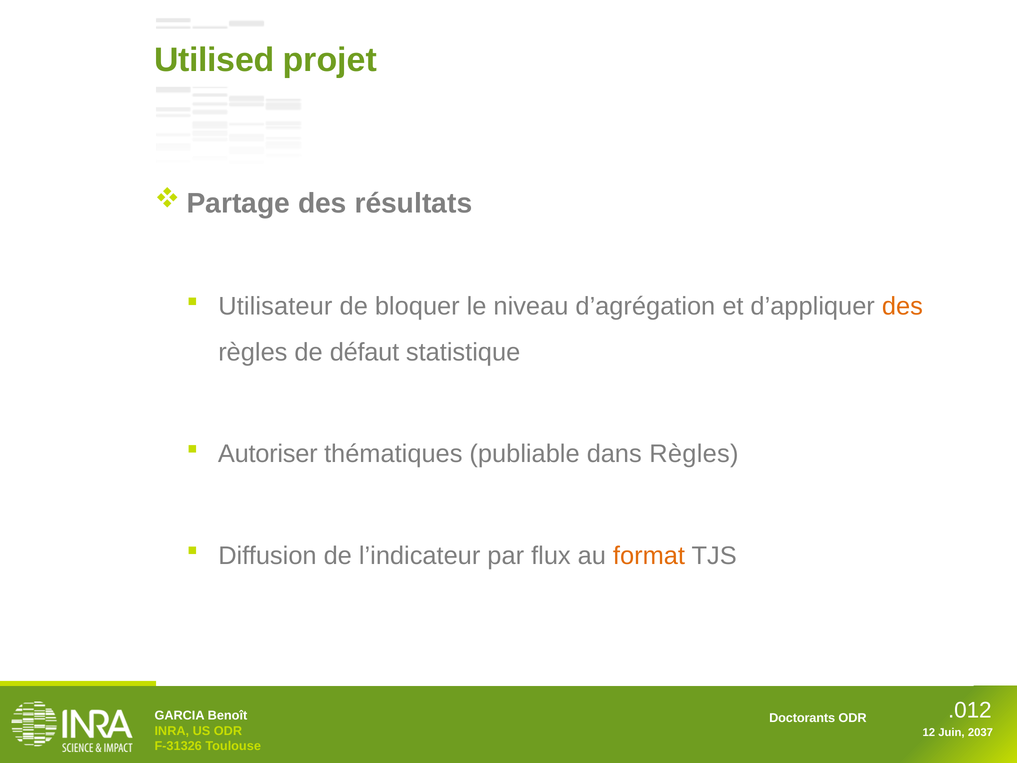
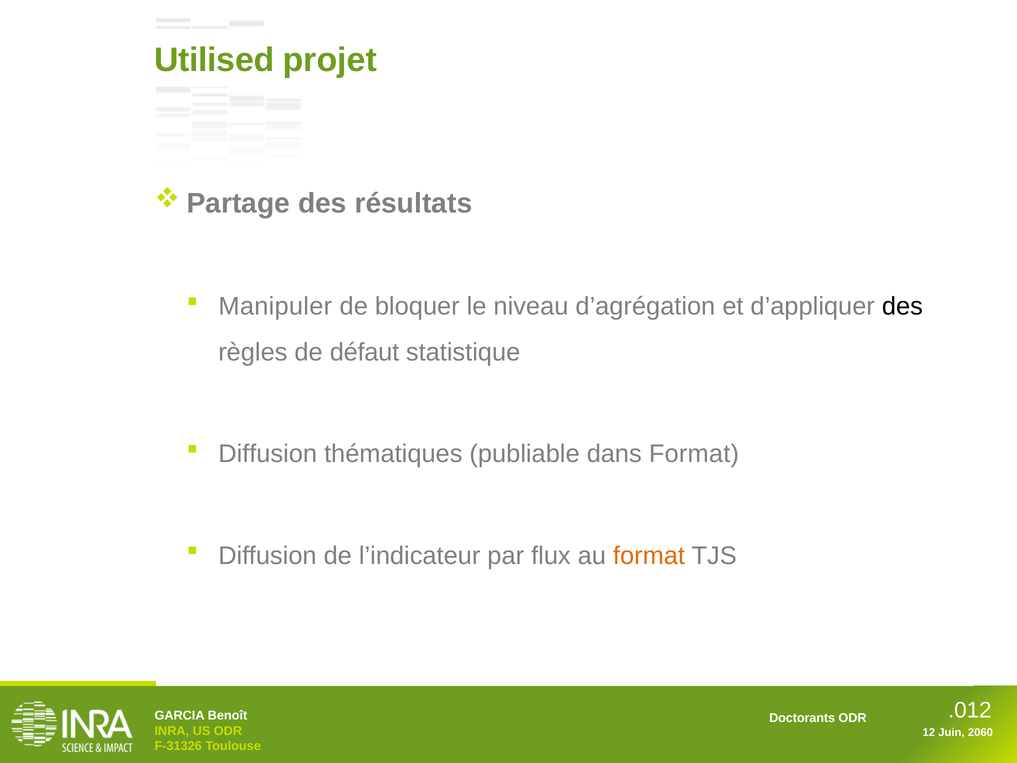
Utilisateur: Utilisateur -> Manipuler
des at (902, 306) colour: orange -> black
Autoriser at (268, 454): Autoriser -> Diffusion
dans Règles: Règles -> Format
2037: 2037 -> 2060
